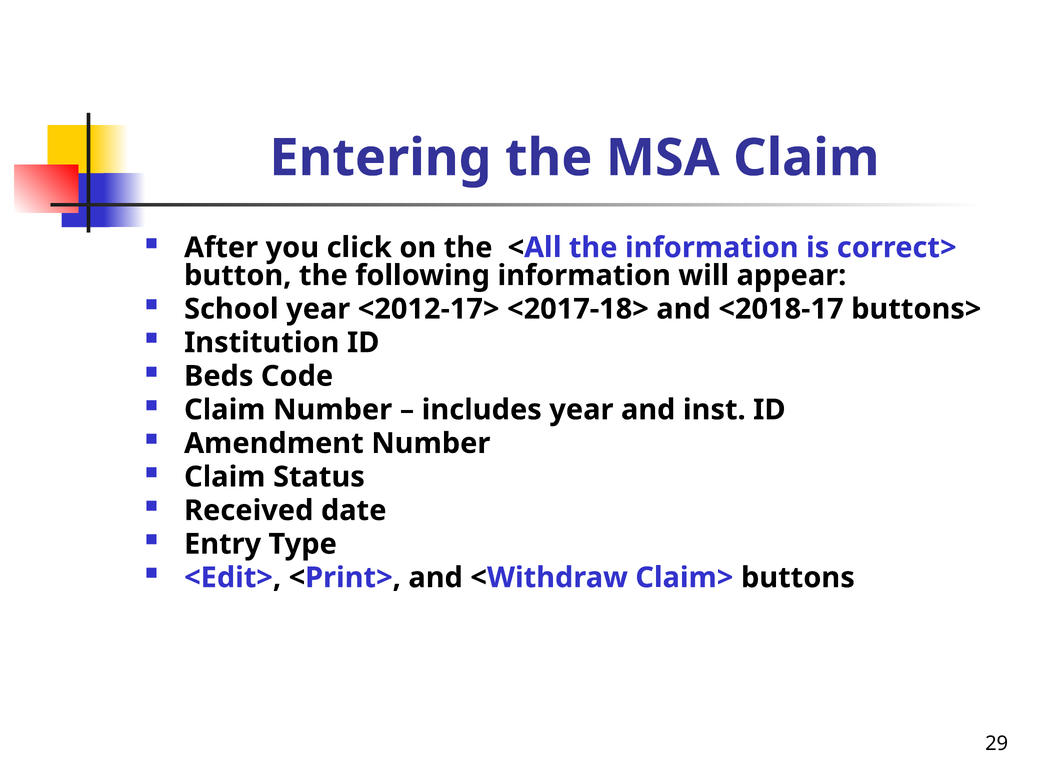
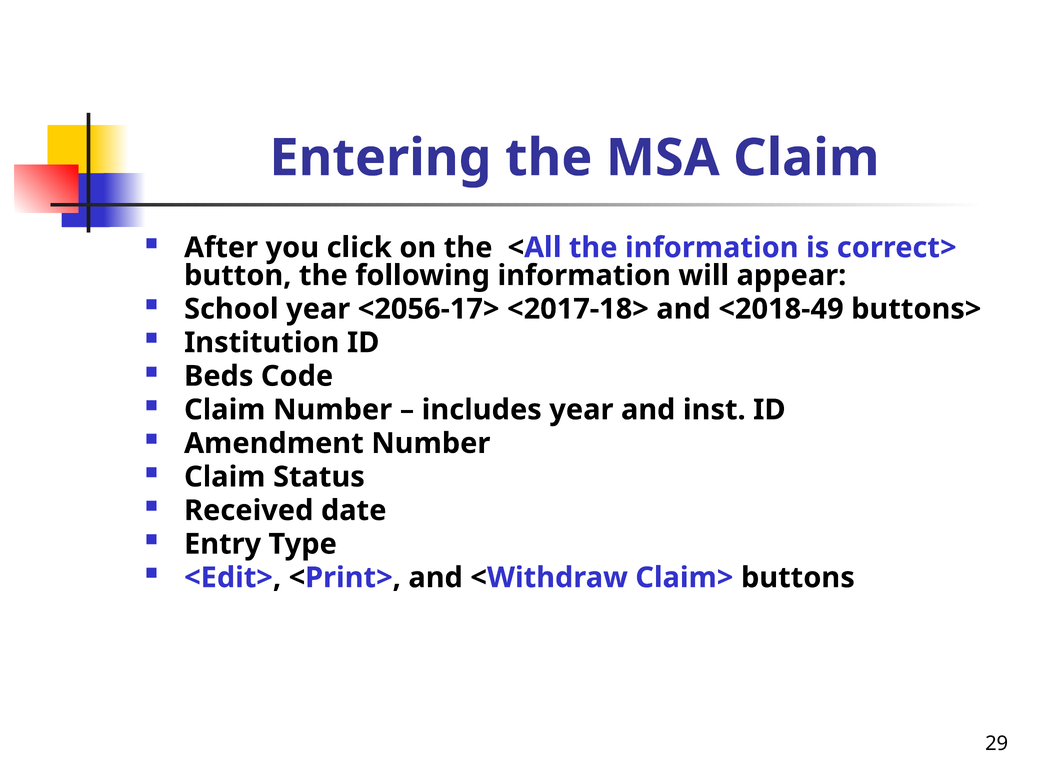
<2012-17>: <2012-17> -> <2056-17>
<2018-17: <2018-17 -> <2018-49
